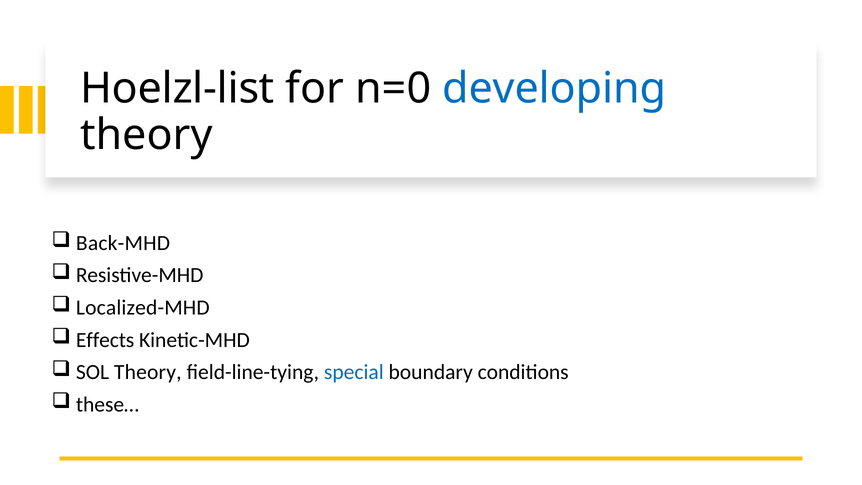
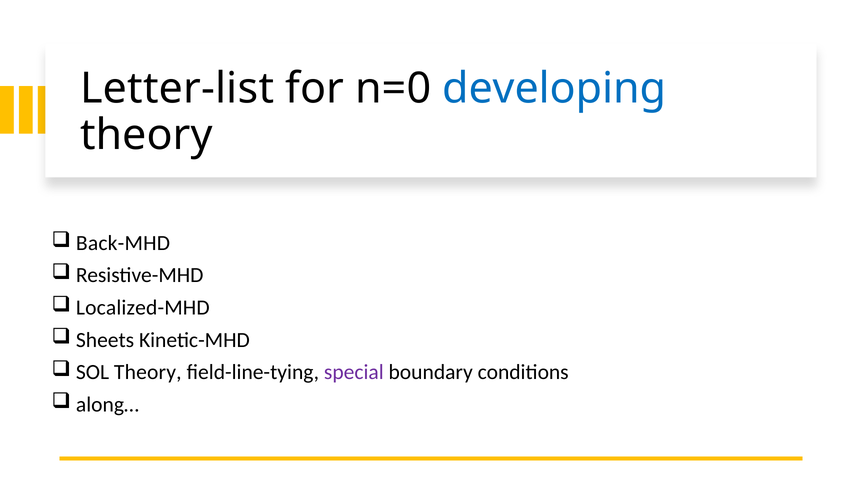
Hoelzl-list: Hoelzl-list -> Letter-list
Effects: Effects -> Sheets
special colour: blue -> purple
these…: these… -> along…
